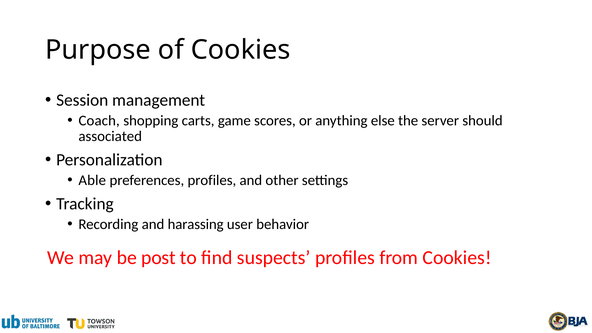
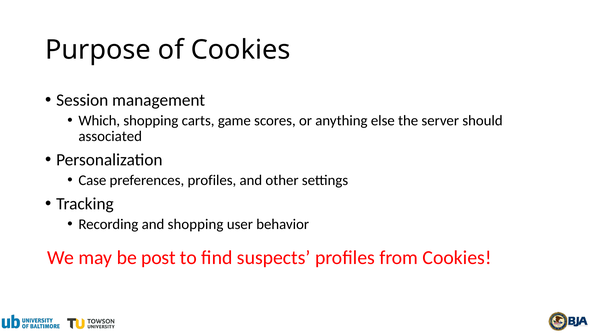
Coach: Coach -> Which
Able: Able -> Case
and harassing: harassing -> shopping
